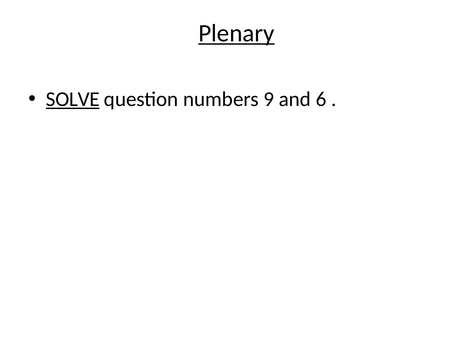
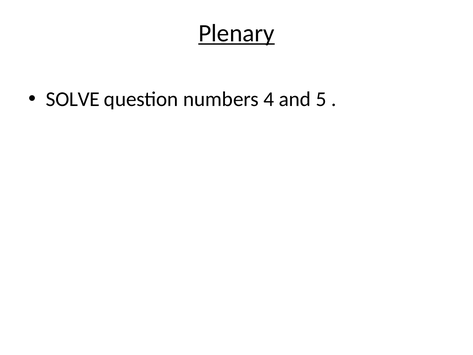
SOLVE underline: present -> none
9: 9 -> 4
6: 6 -> 5
